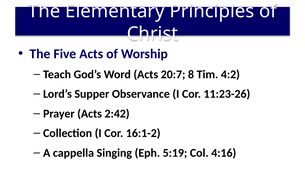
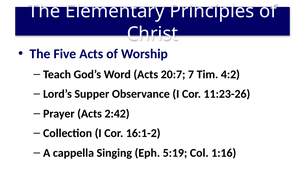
8: 8 -> 7
4:16: 4:16 -> 1:16
